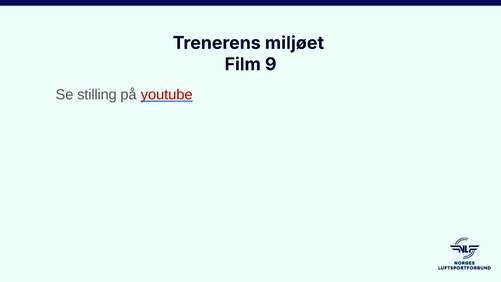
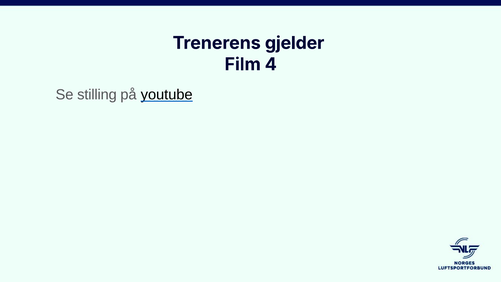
miljøet: miljøet -> gjelder
9: 9 -> 4
youtube colour: red -> black
